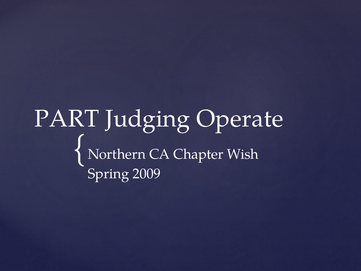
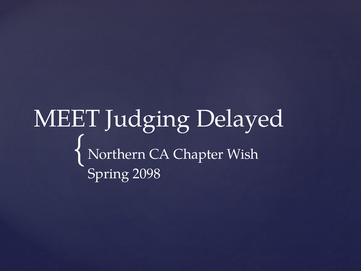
PART: PART -> MEET
Operate: Operate -> Delayed
2009: 2009 -> 2098
